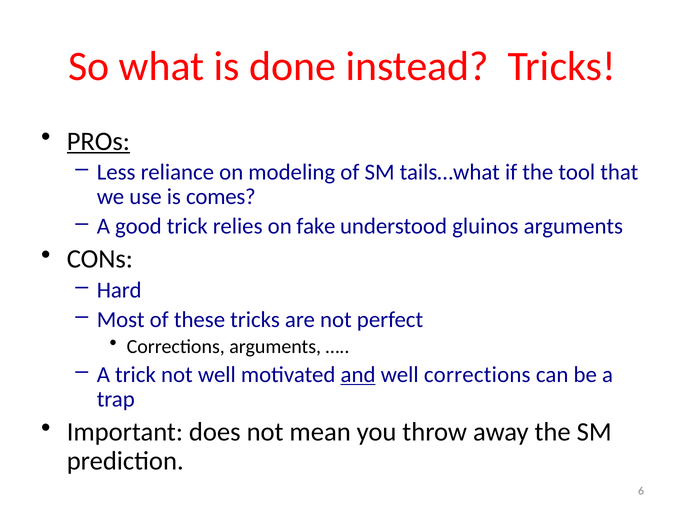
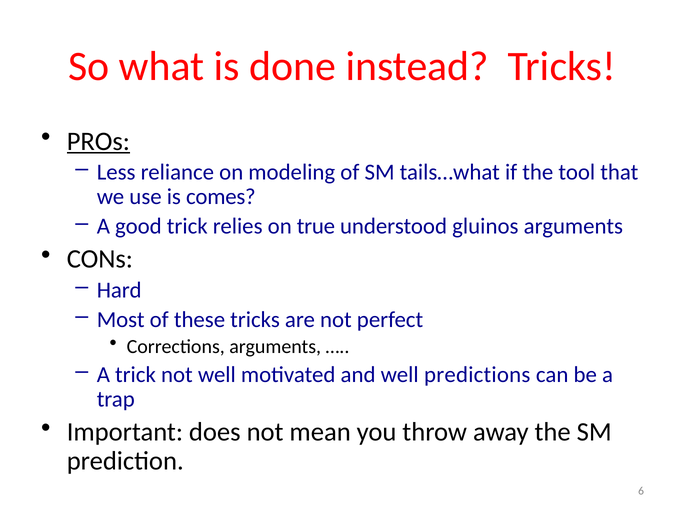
fake: fake -> true
and underline: present -> none
well corrections: corrections -> predictions
